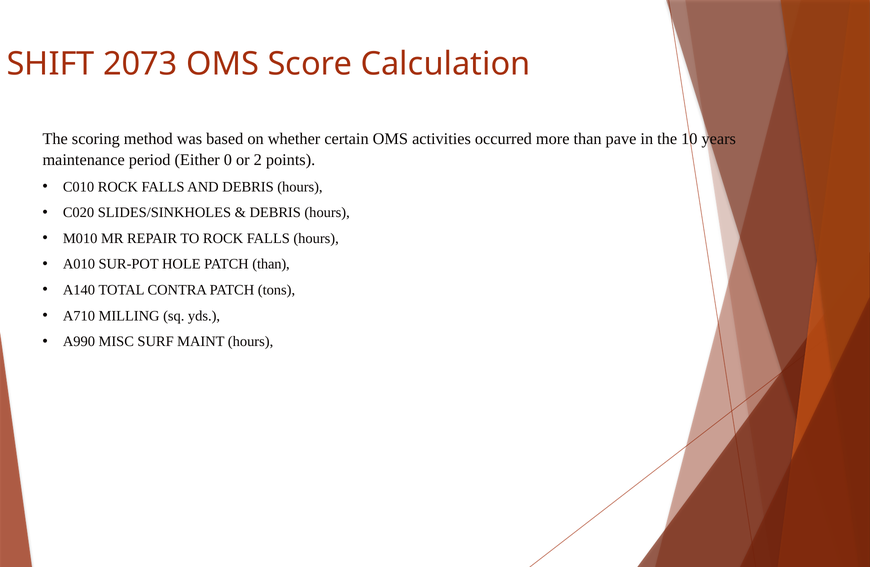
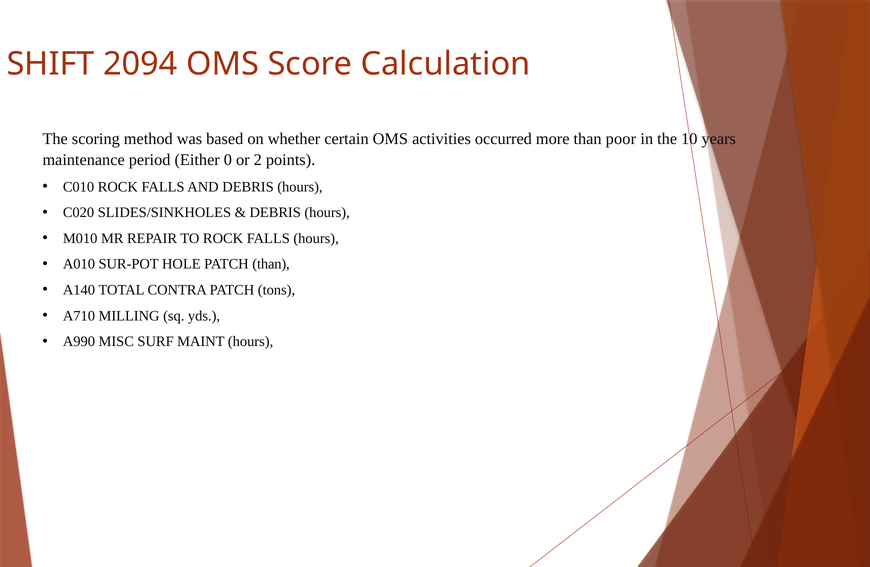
2073: 2073 -> 2094
pave: pave -> poor
